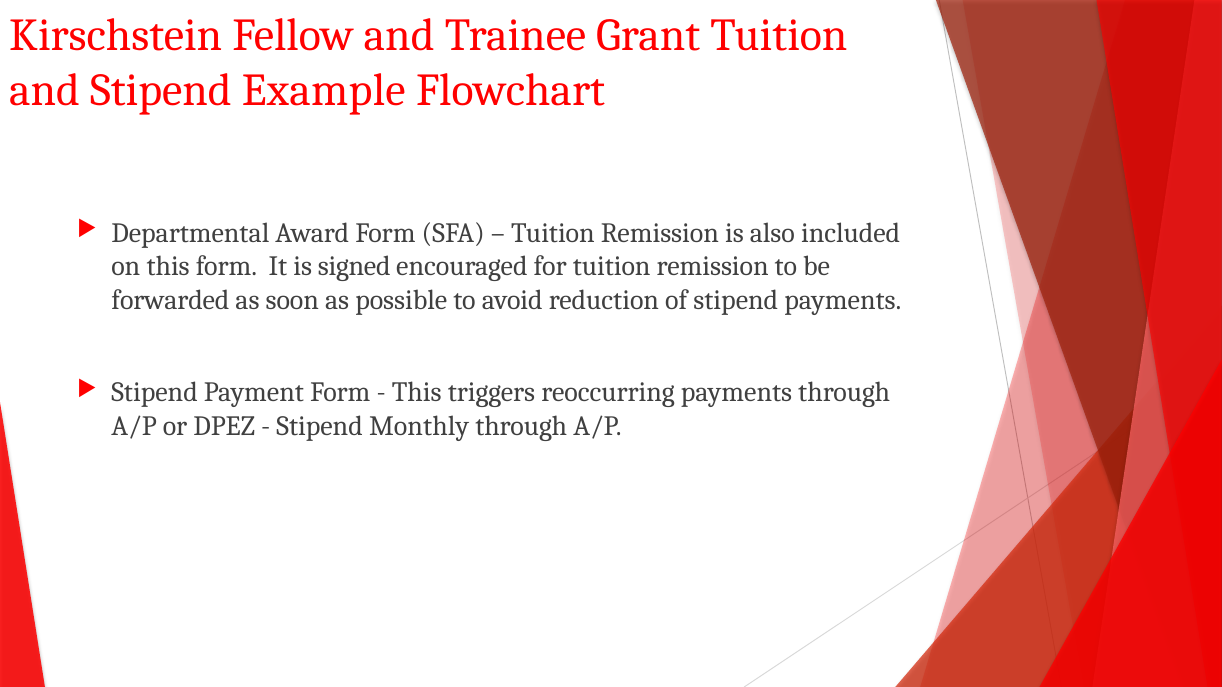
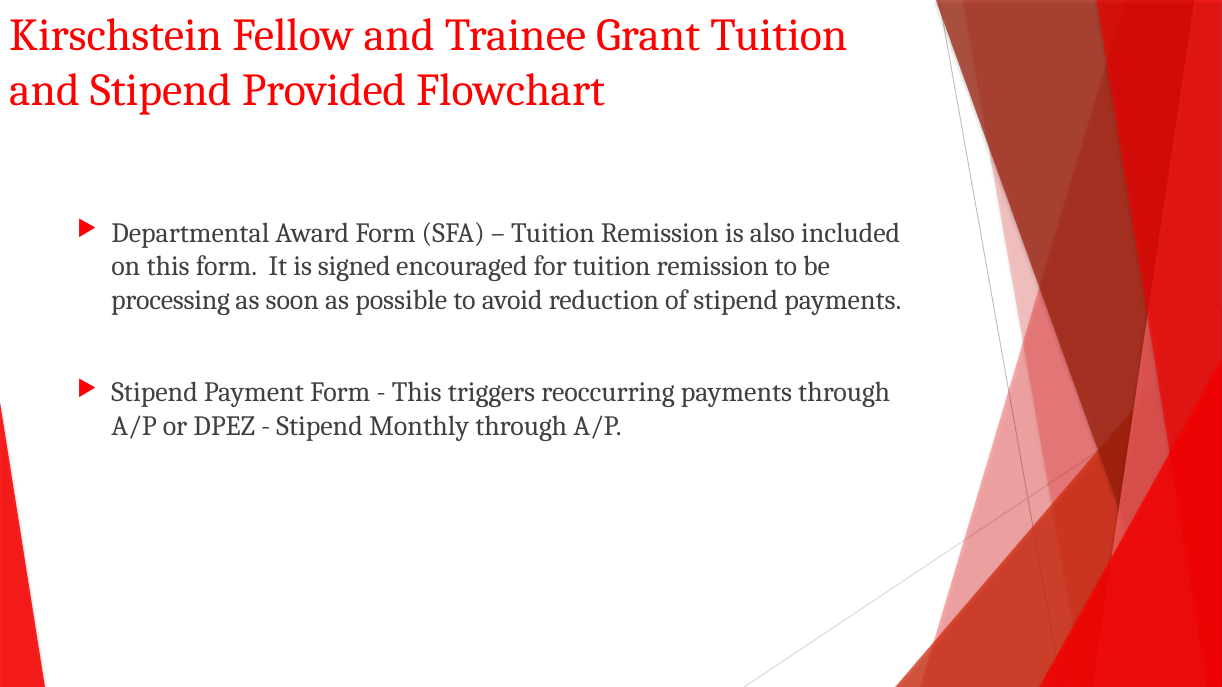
Example: Example -> Provided
forwarded: forwarded -> processing
